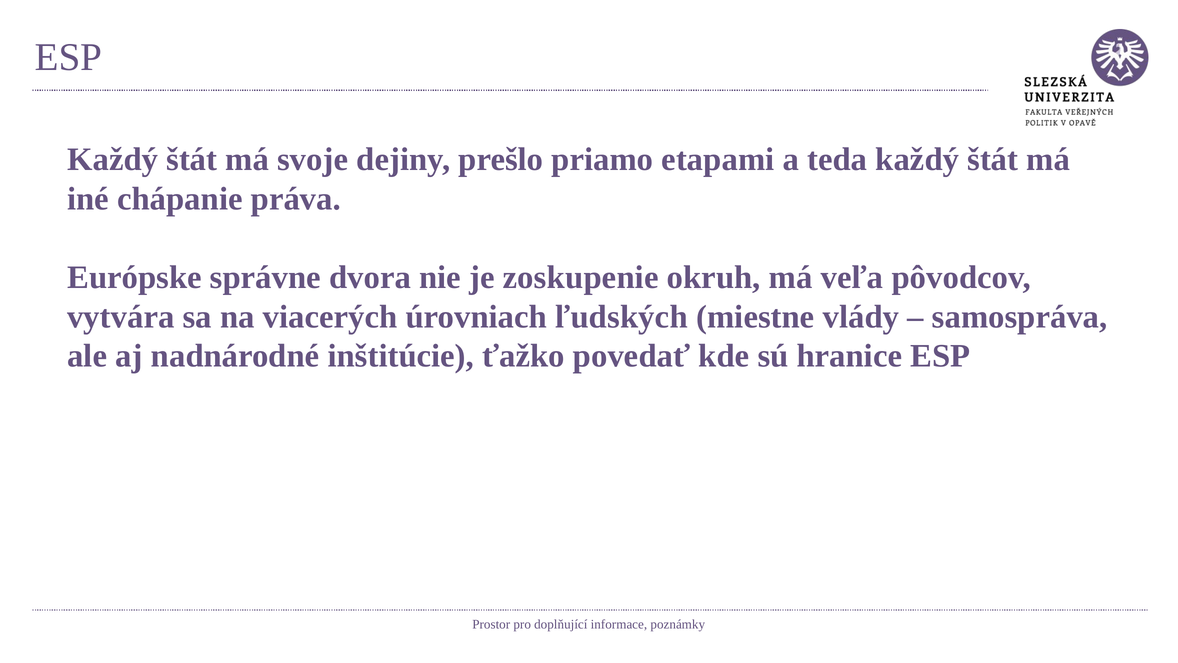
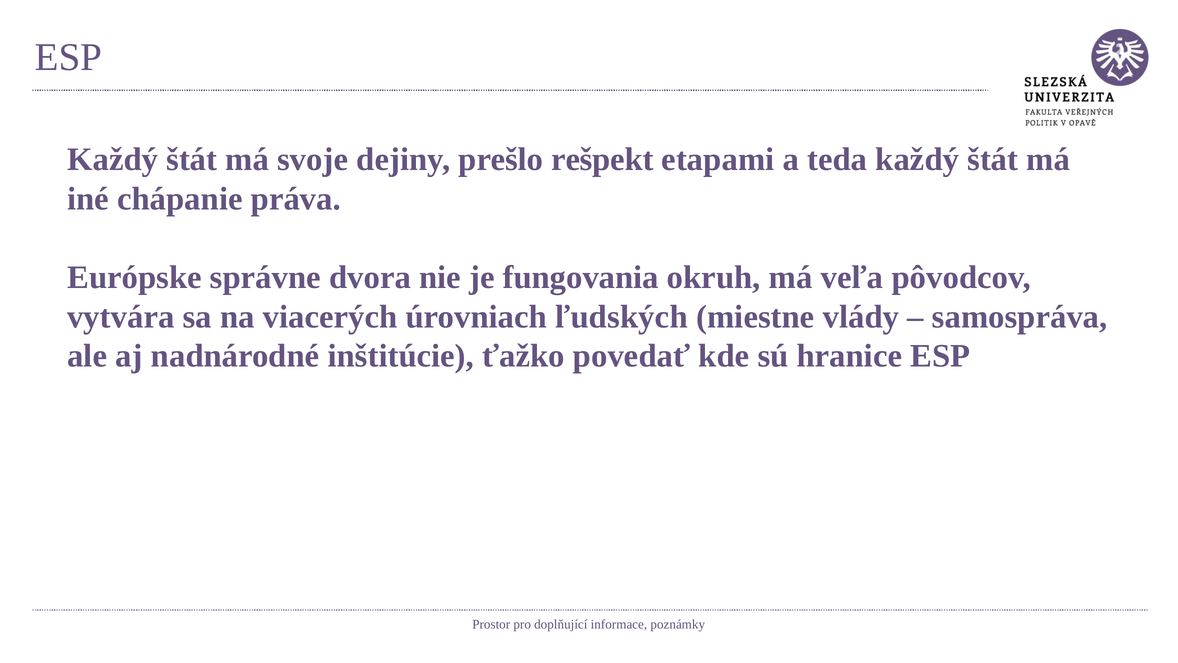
priamo: priamo -> rešpekt
zoskupenie: zoskupenie -> fungovania
